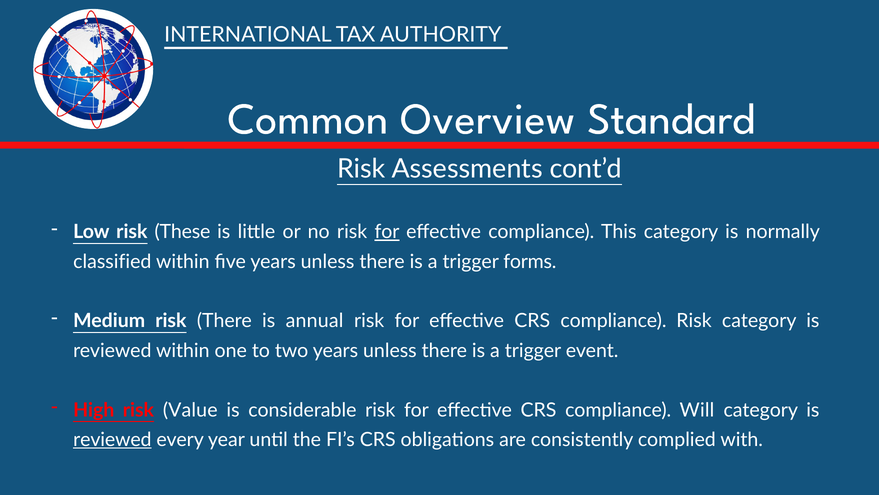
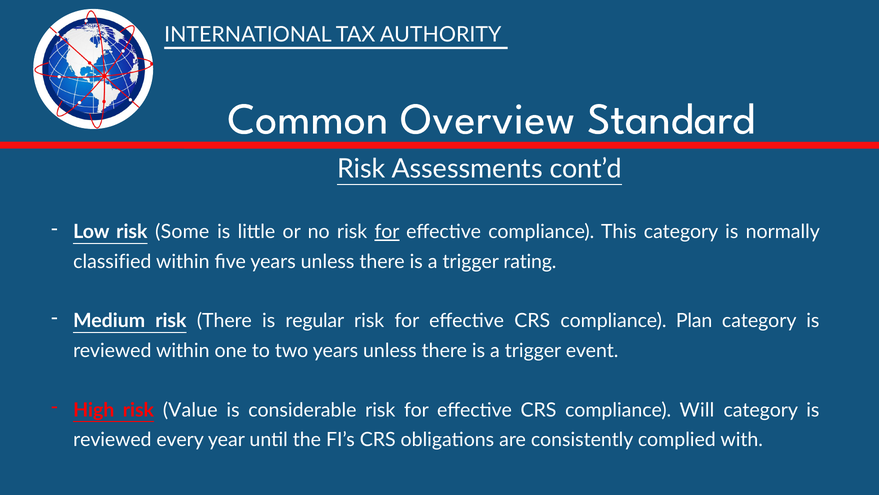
These: These -> Some
forms: forms -> rating
annual: annual -> regular
compliance Risk: Risk -> Plan
reviewed at (112, 439) underline: present -> none
